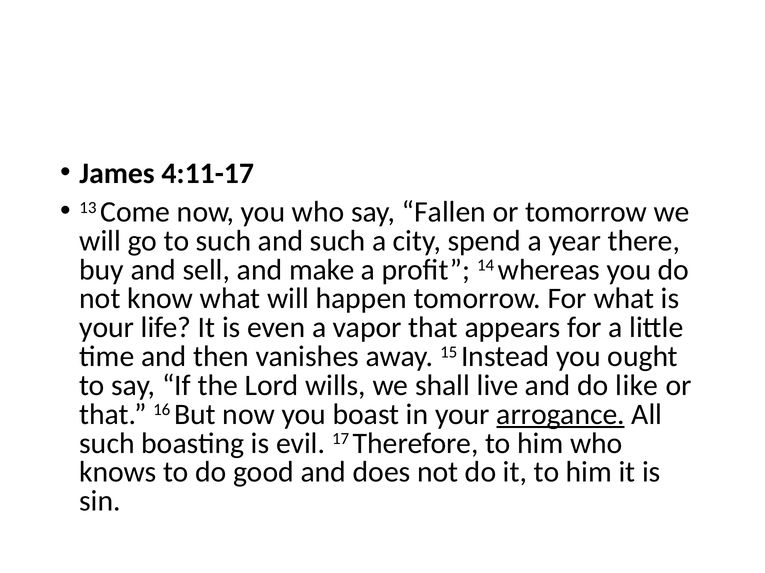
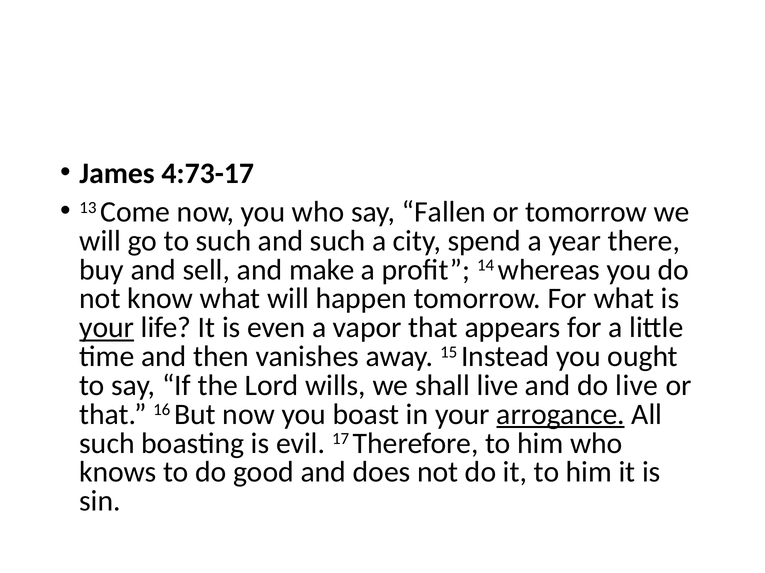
4:11-17: 4:11-17 -> 4:73-17
your at (107, 328) underline: none -> present
do like: like -> live
